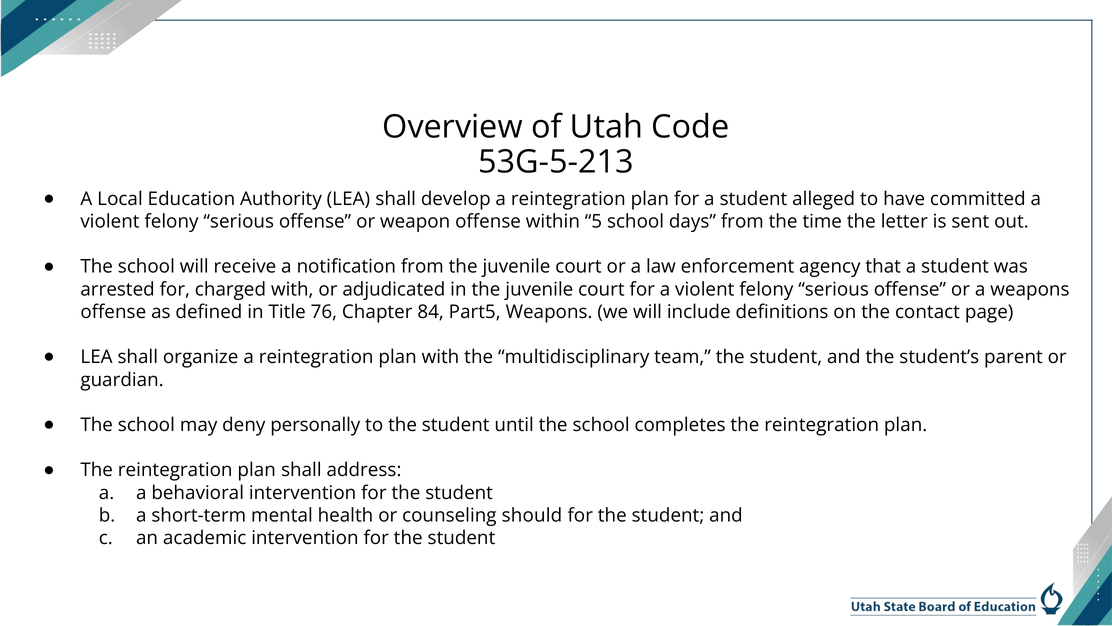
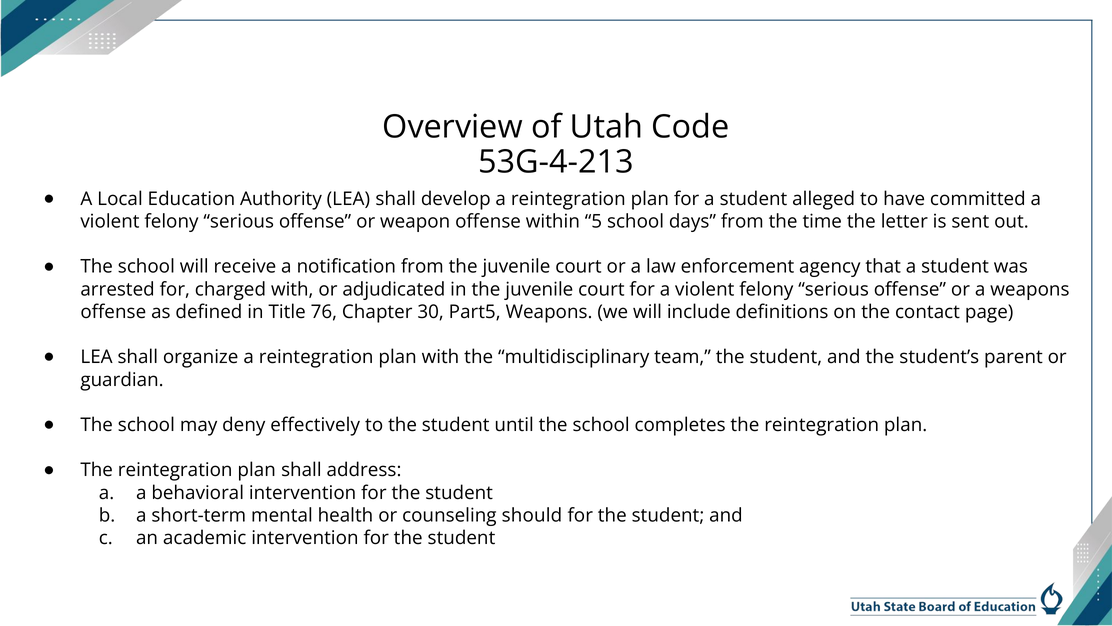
53G-5-213: 53G-5-213 -> 53G-4-213
84: 84 -> 30
personally: personally -> effectively
